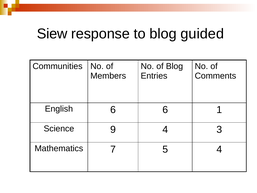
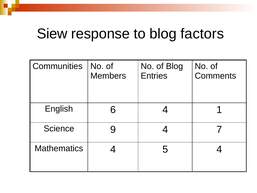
guided: guided -> factors
6 6: 6 -> 4
3: 3 -> 7
Mathematics 7: 7 -> 4
